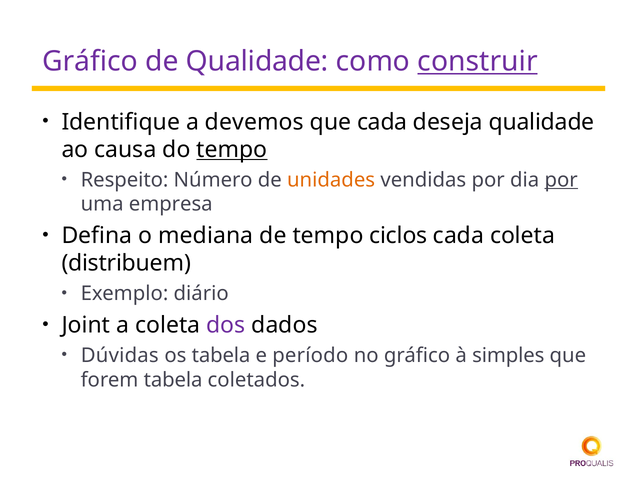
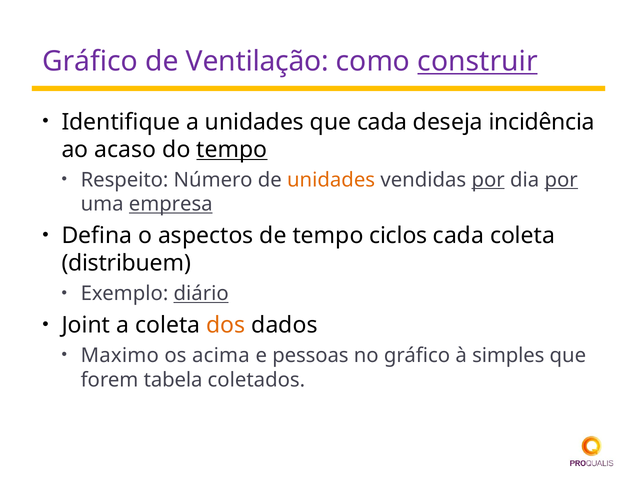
de Qualidade: Qualidade -> Ventilação
a devemos: devemos -> unidades
deseja qualidade: qualidade -> incidência
causa: causa -> acaso
por at (488, 180) underline: none -> present
empresa underline: none -> present
mediana: mediana -> aspectos
diário underline: none -> present
dos colour: purple -> orange
Dúvidas: Dúvidas -> Maximo
os tabela: tabela -> acima
período: período -> pessoas
